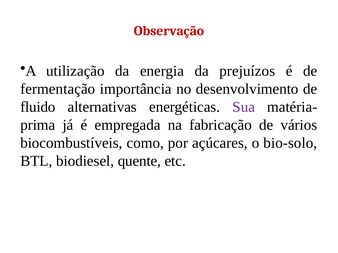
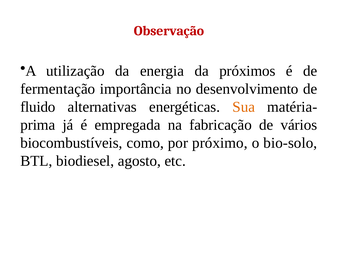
prejuízos: prejuízos -> próximos
Sua colour: purple -> orange
açúcares: açúcares -> próximo
quente: quente -> agosto
